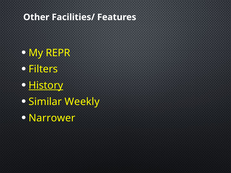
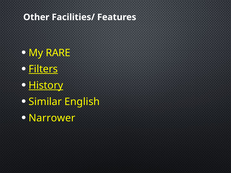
REPR: REPR -> RARE
Filters underline: none -> present
Weekly: Weekly -> English
